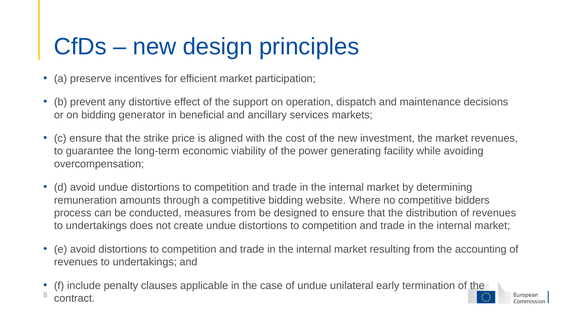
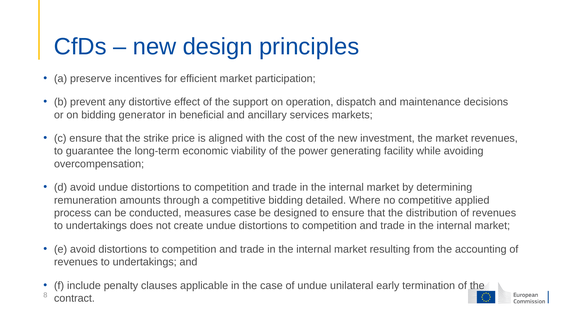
website: website -> detailed
bidders: bidders -> applied
measures from: from -> case
